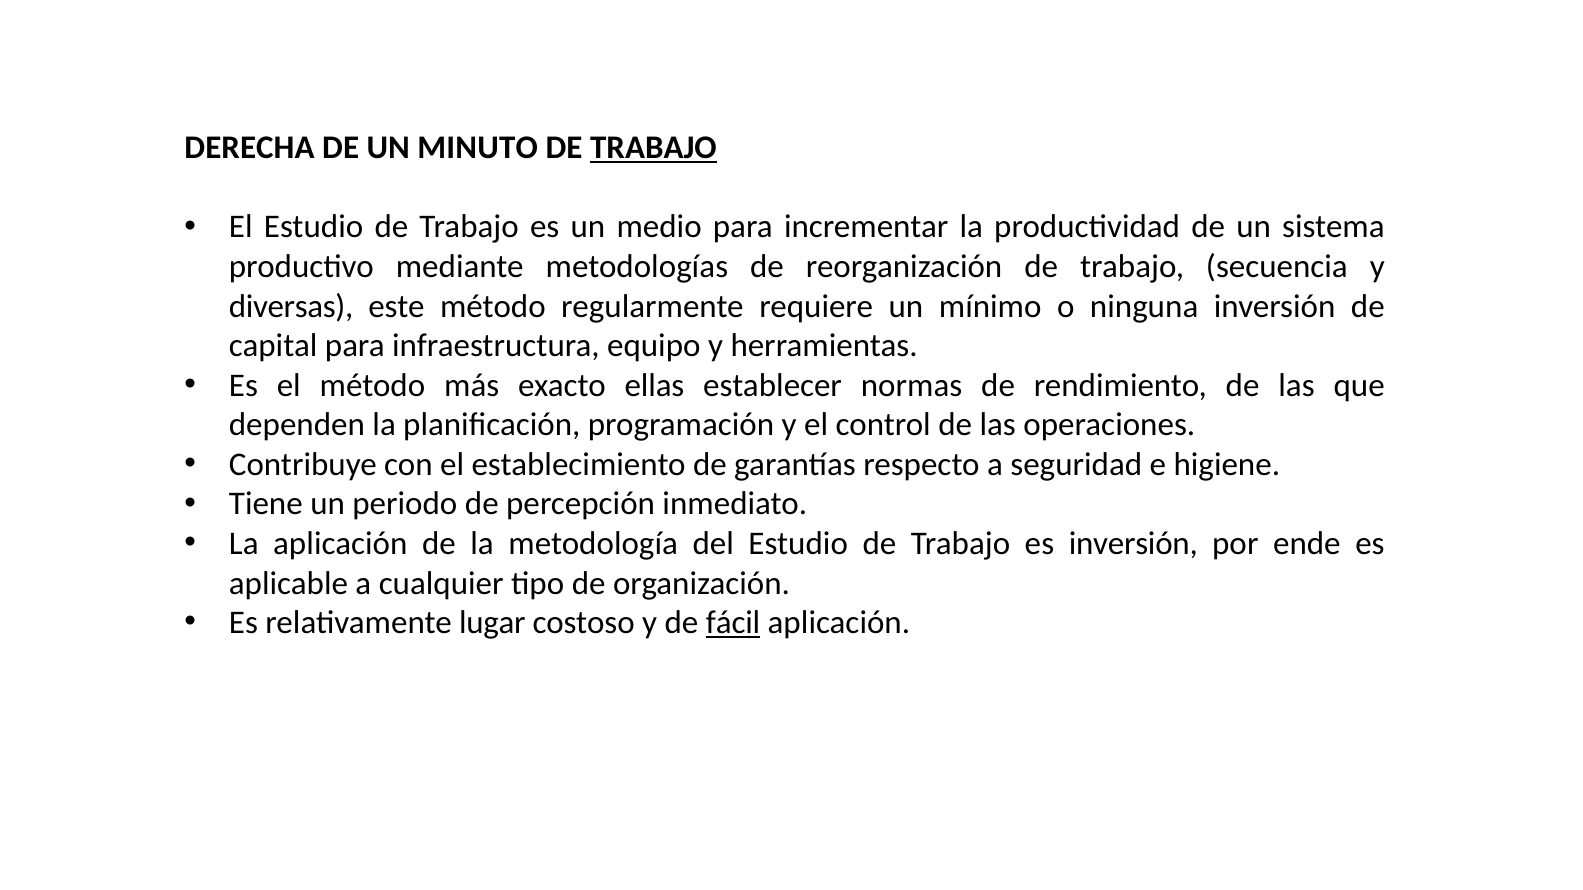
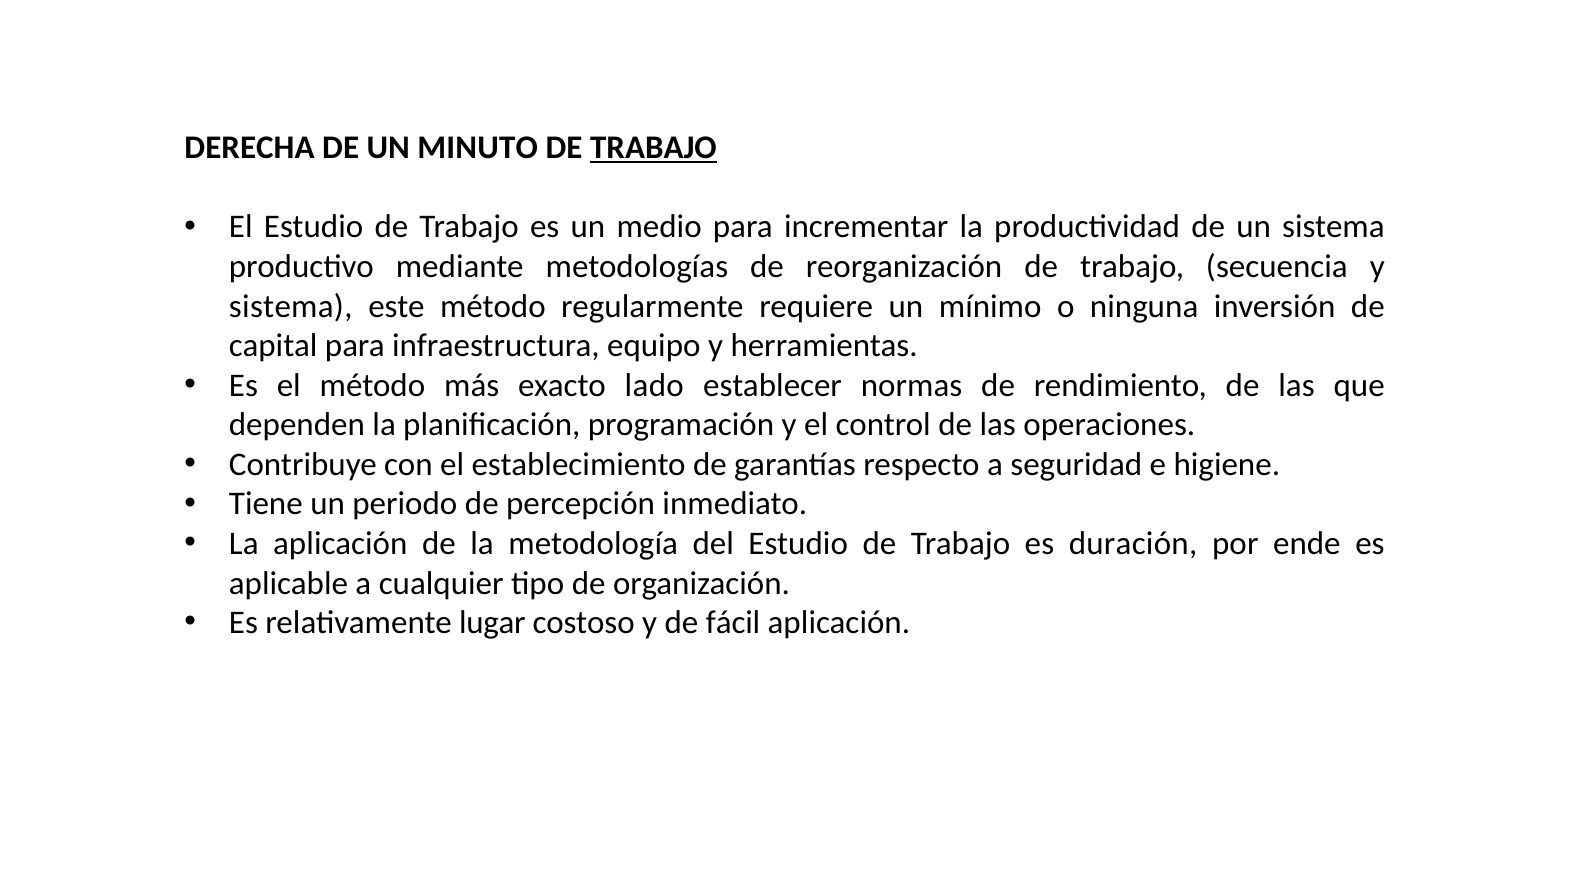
diversas at (291, 306): diversas -> sistema
ellas: ellas -> lado
es inversión: inversión -> duración
fácil underline: present -> none
